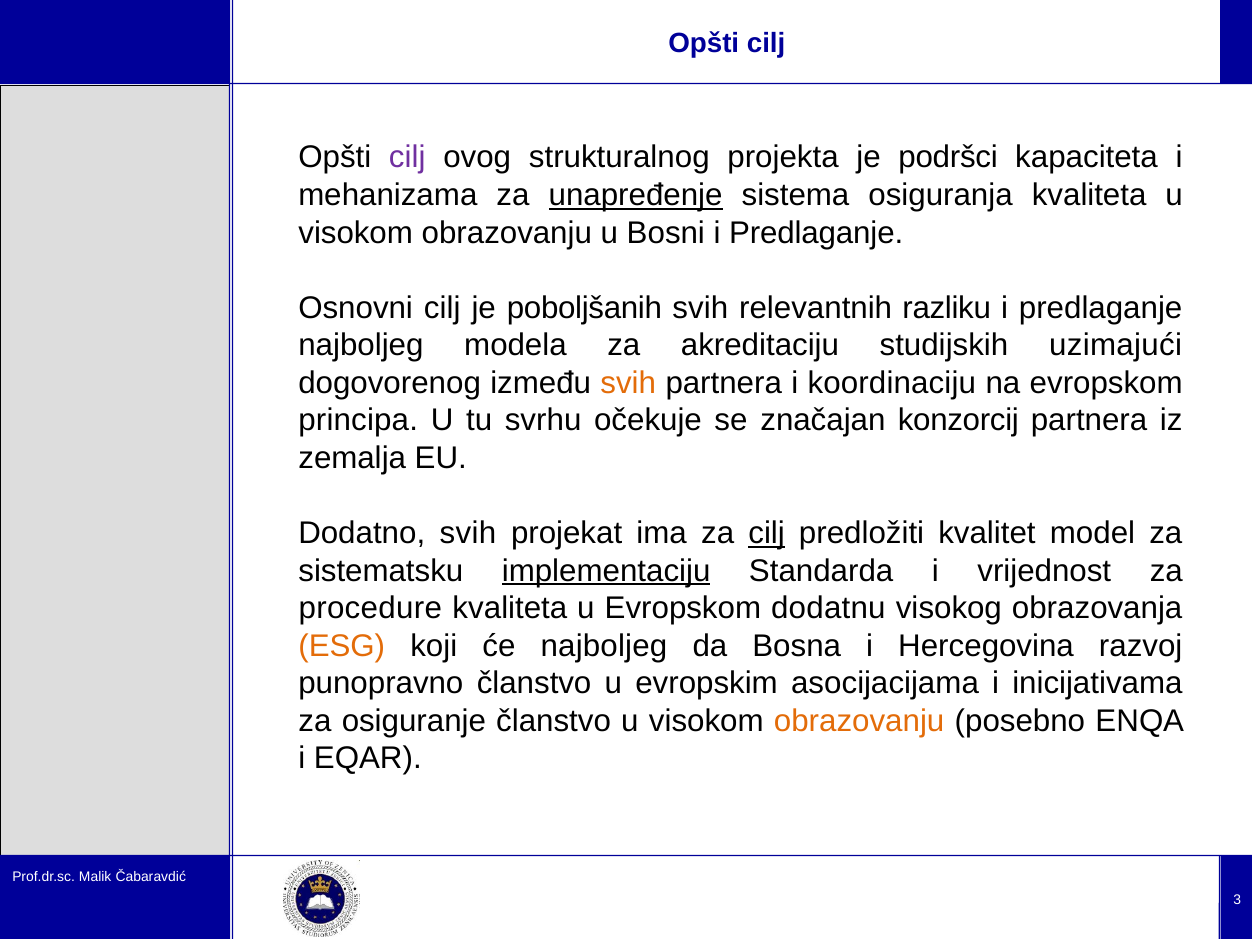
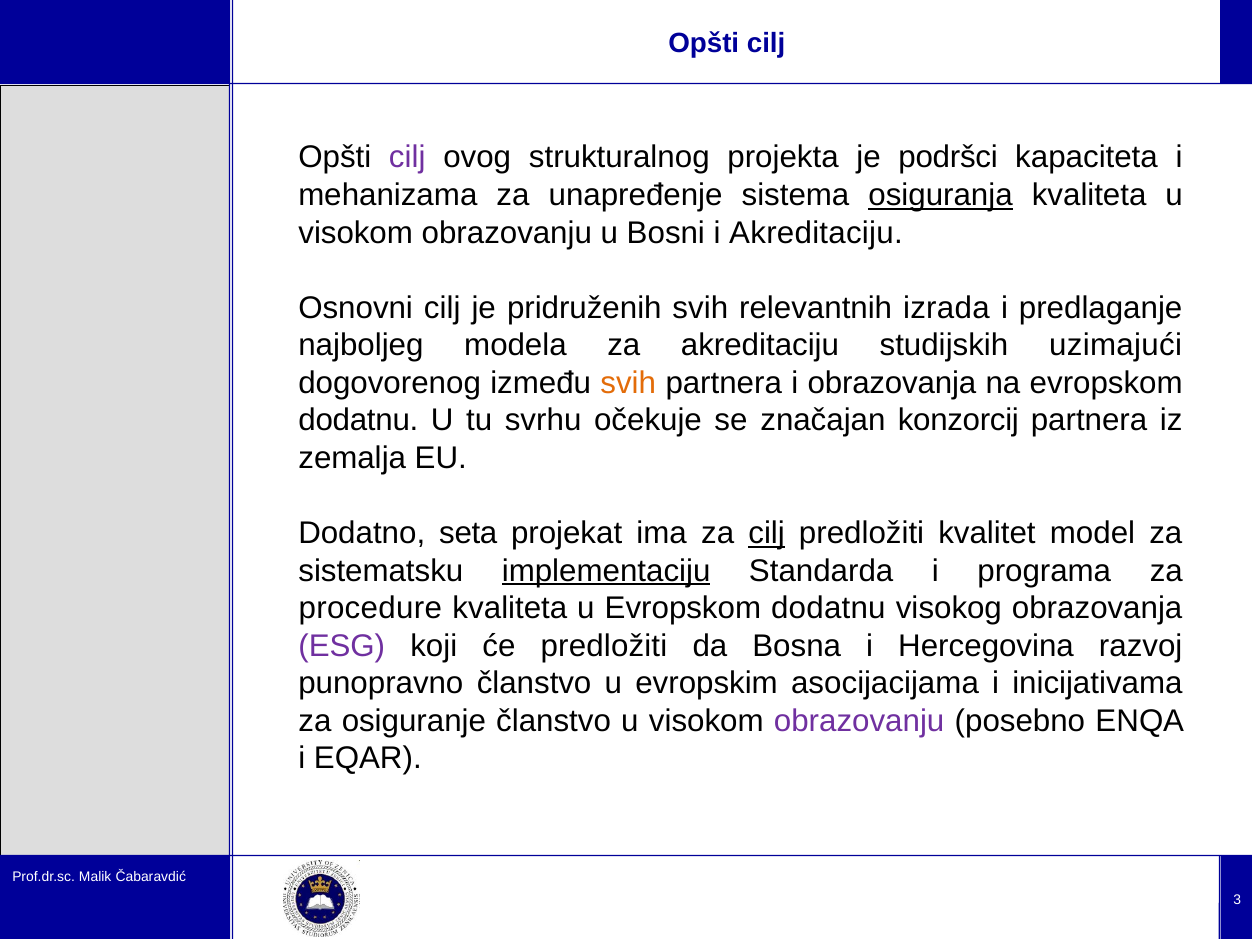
unapređenje underline: present -> none
osiguranja underline: none -> present
Bosni i Predlaganje: Predlaganje -> Akreditaciju
poboljšanih: poboljšanih -> pridruženih
razliku: razliku -> izrada
i koordinaciju: koordinaciju -> obrazovanja
principa at (358, 421): principa -> dodatnu
Dodatno svih: svih -> seta
vrijednost: vrijednost -> programa
ESG colour: orange -> purple
će najboljeg: najboljeg -> predložiti
obrazovanju at (859, 721) colour: orange -> purple
